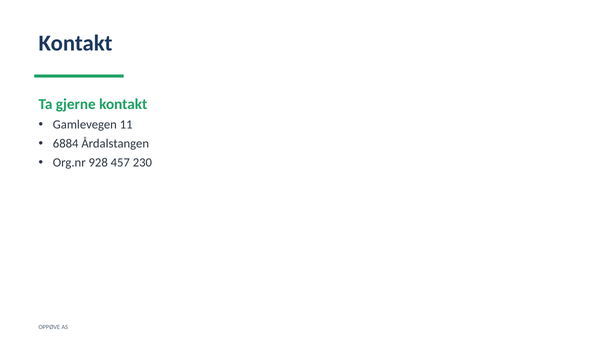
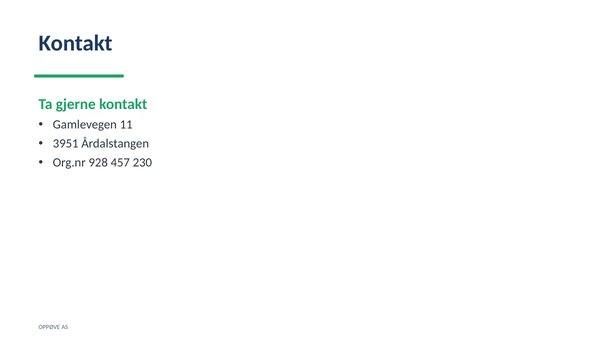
6884: 6884 -> 3951
